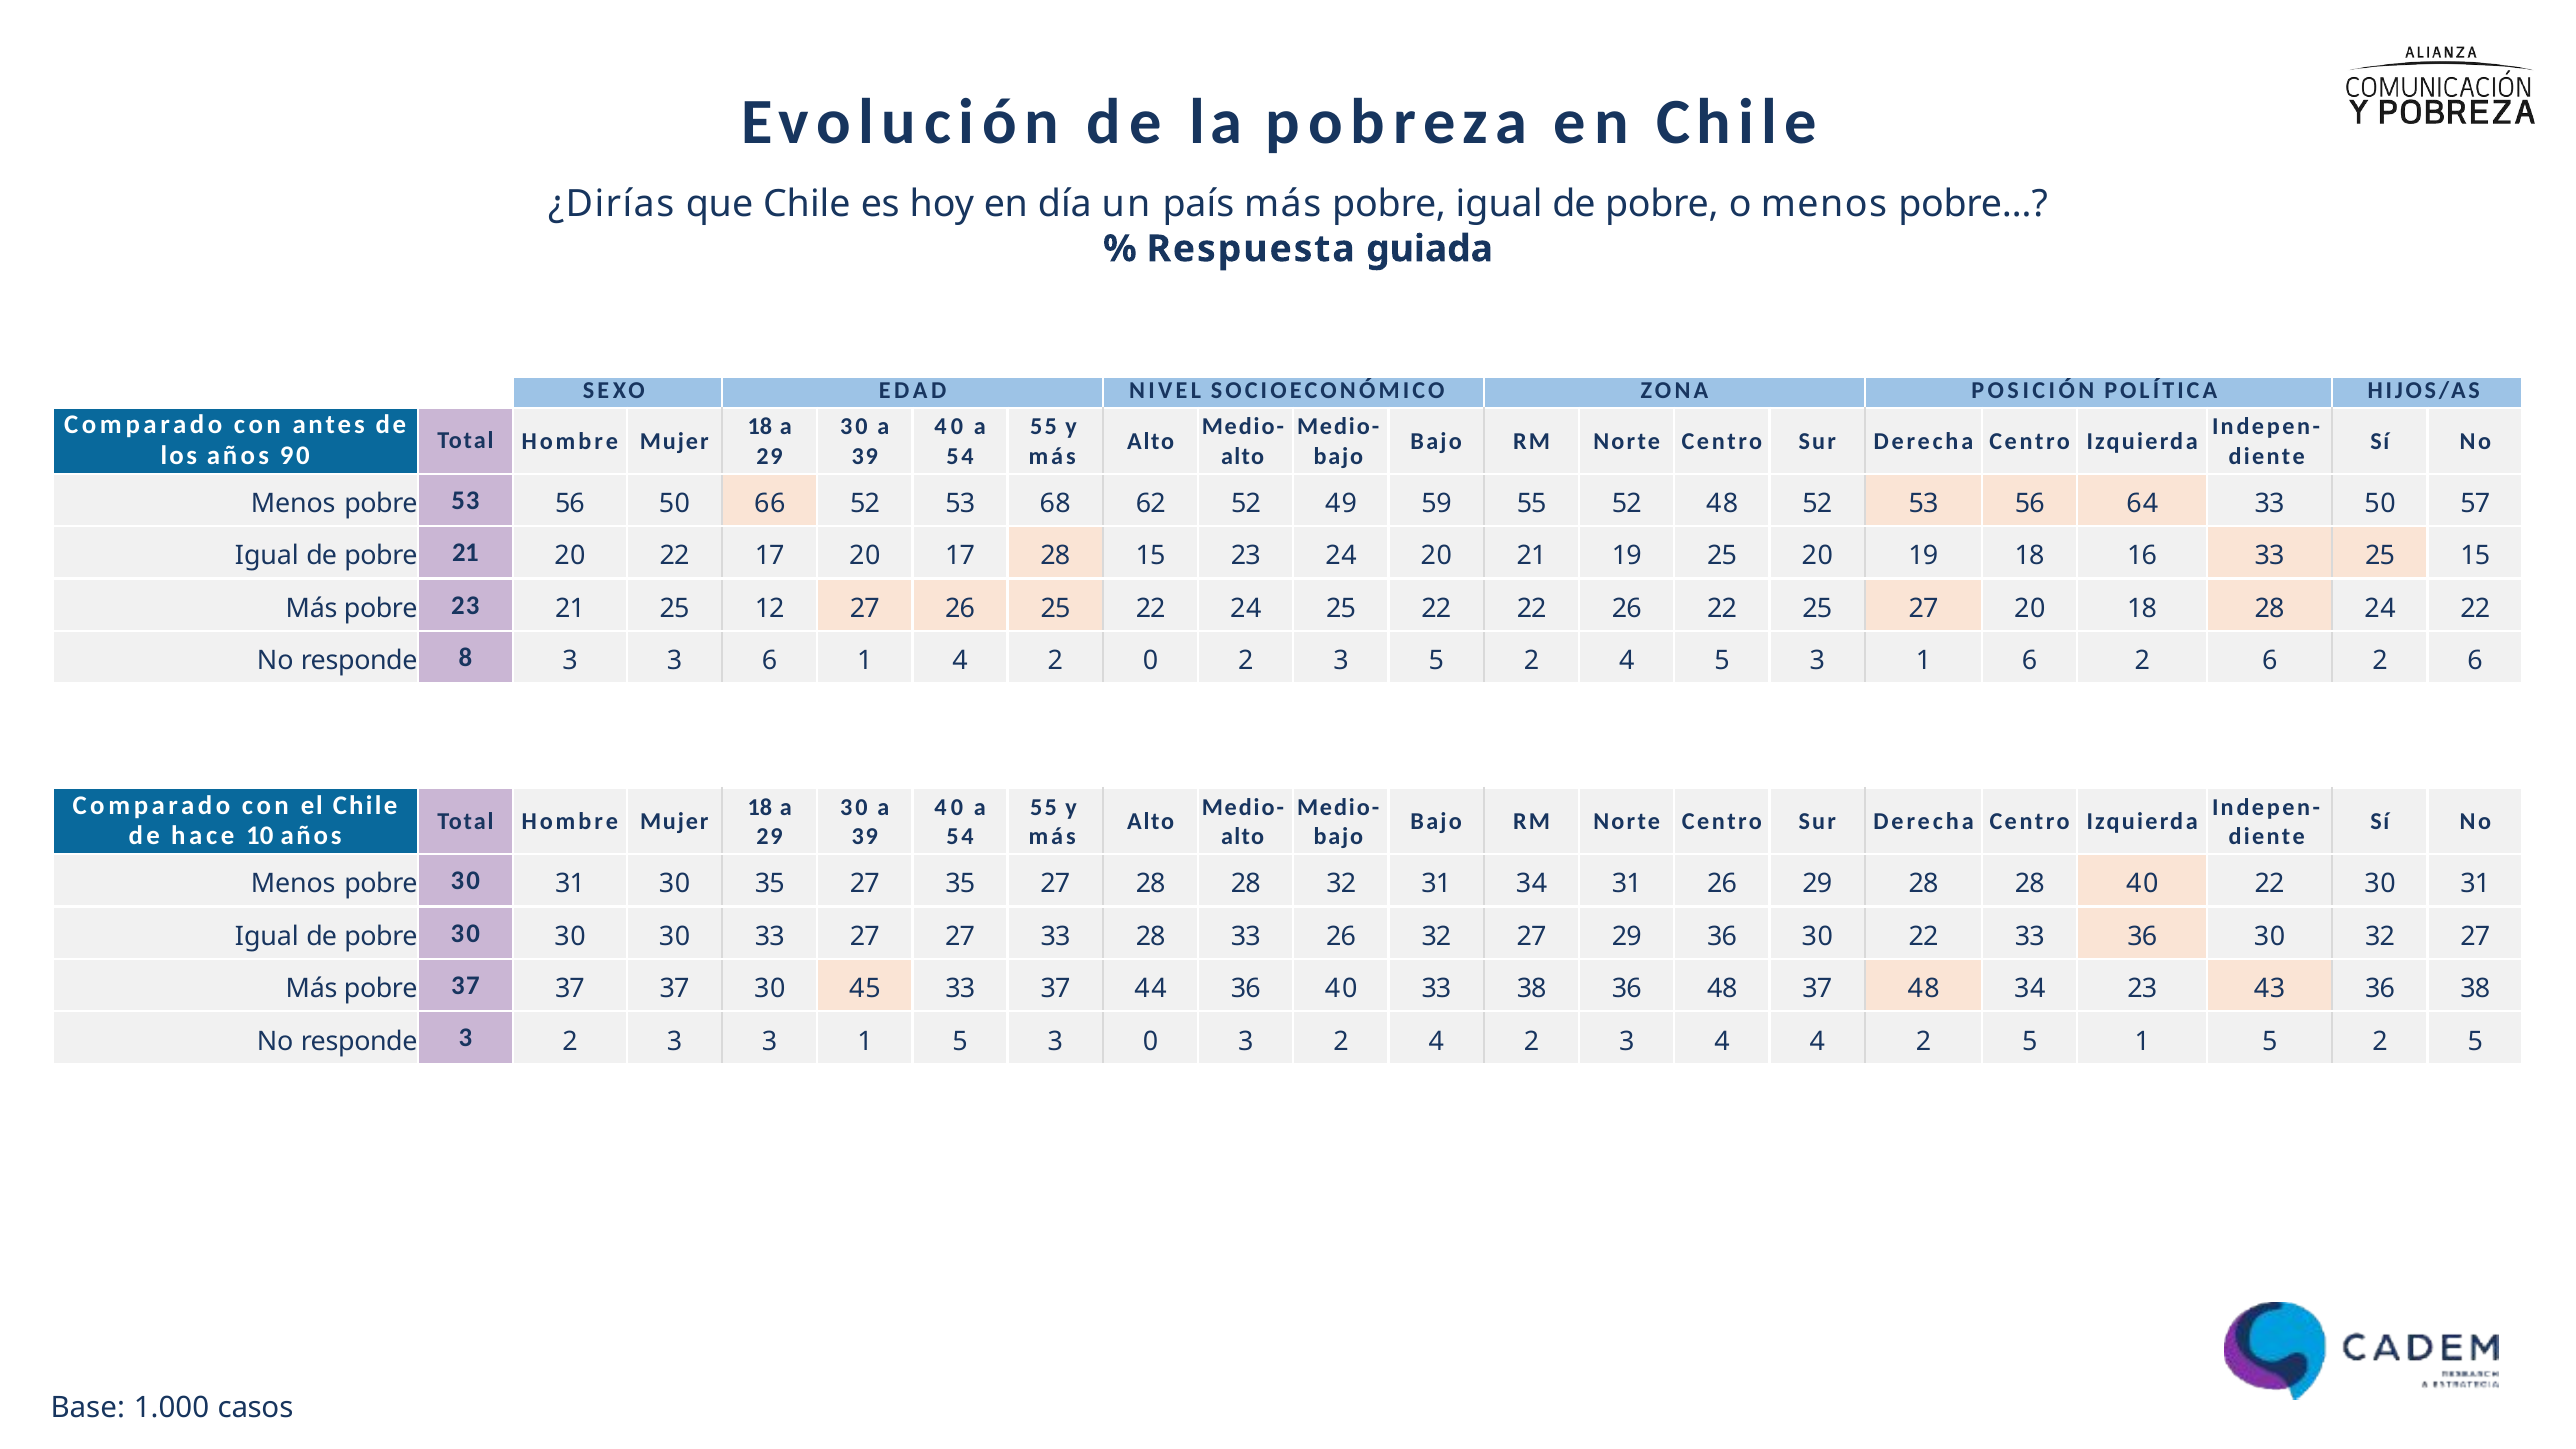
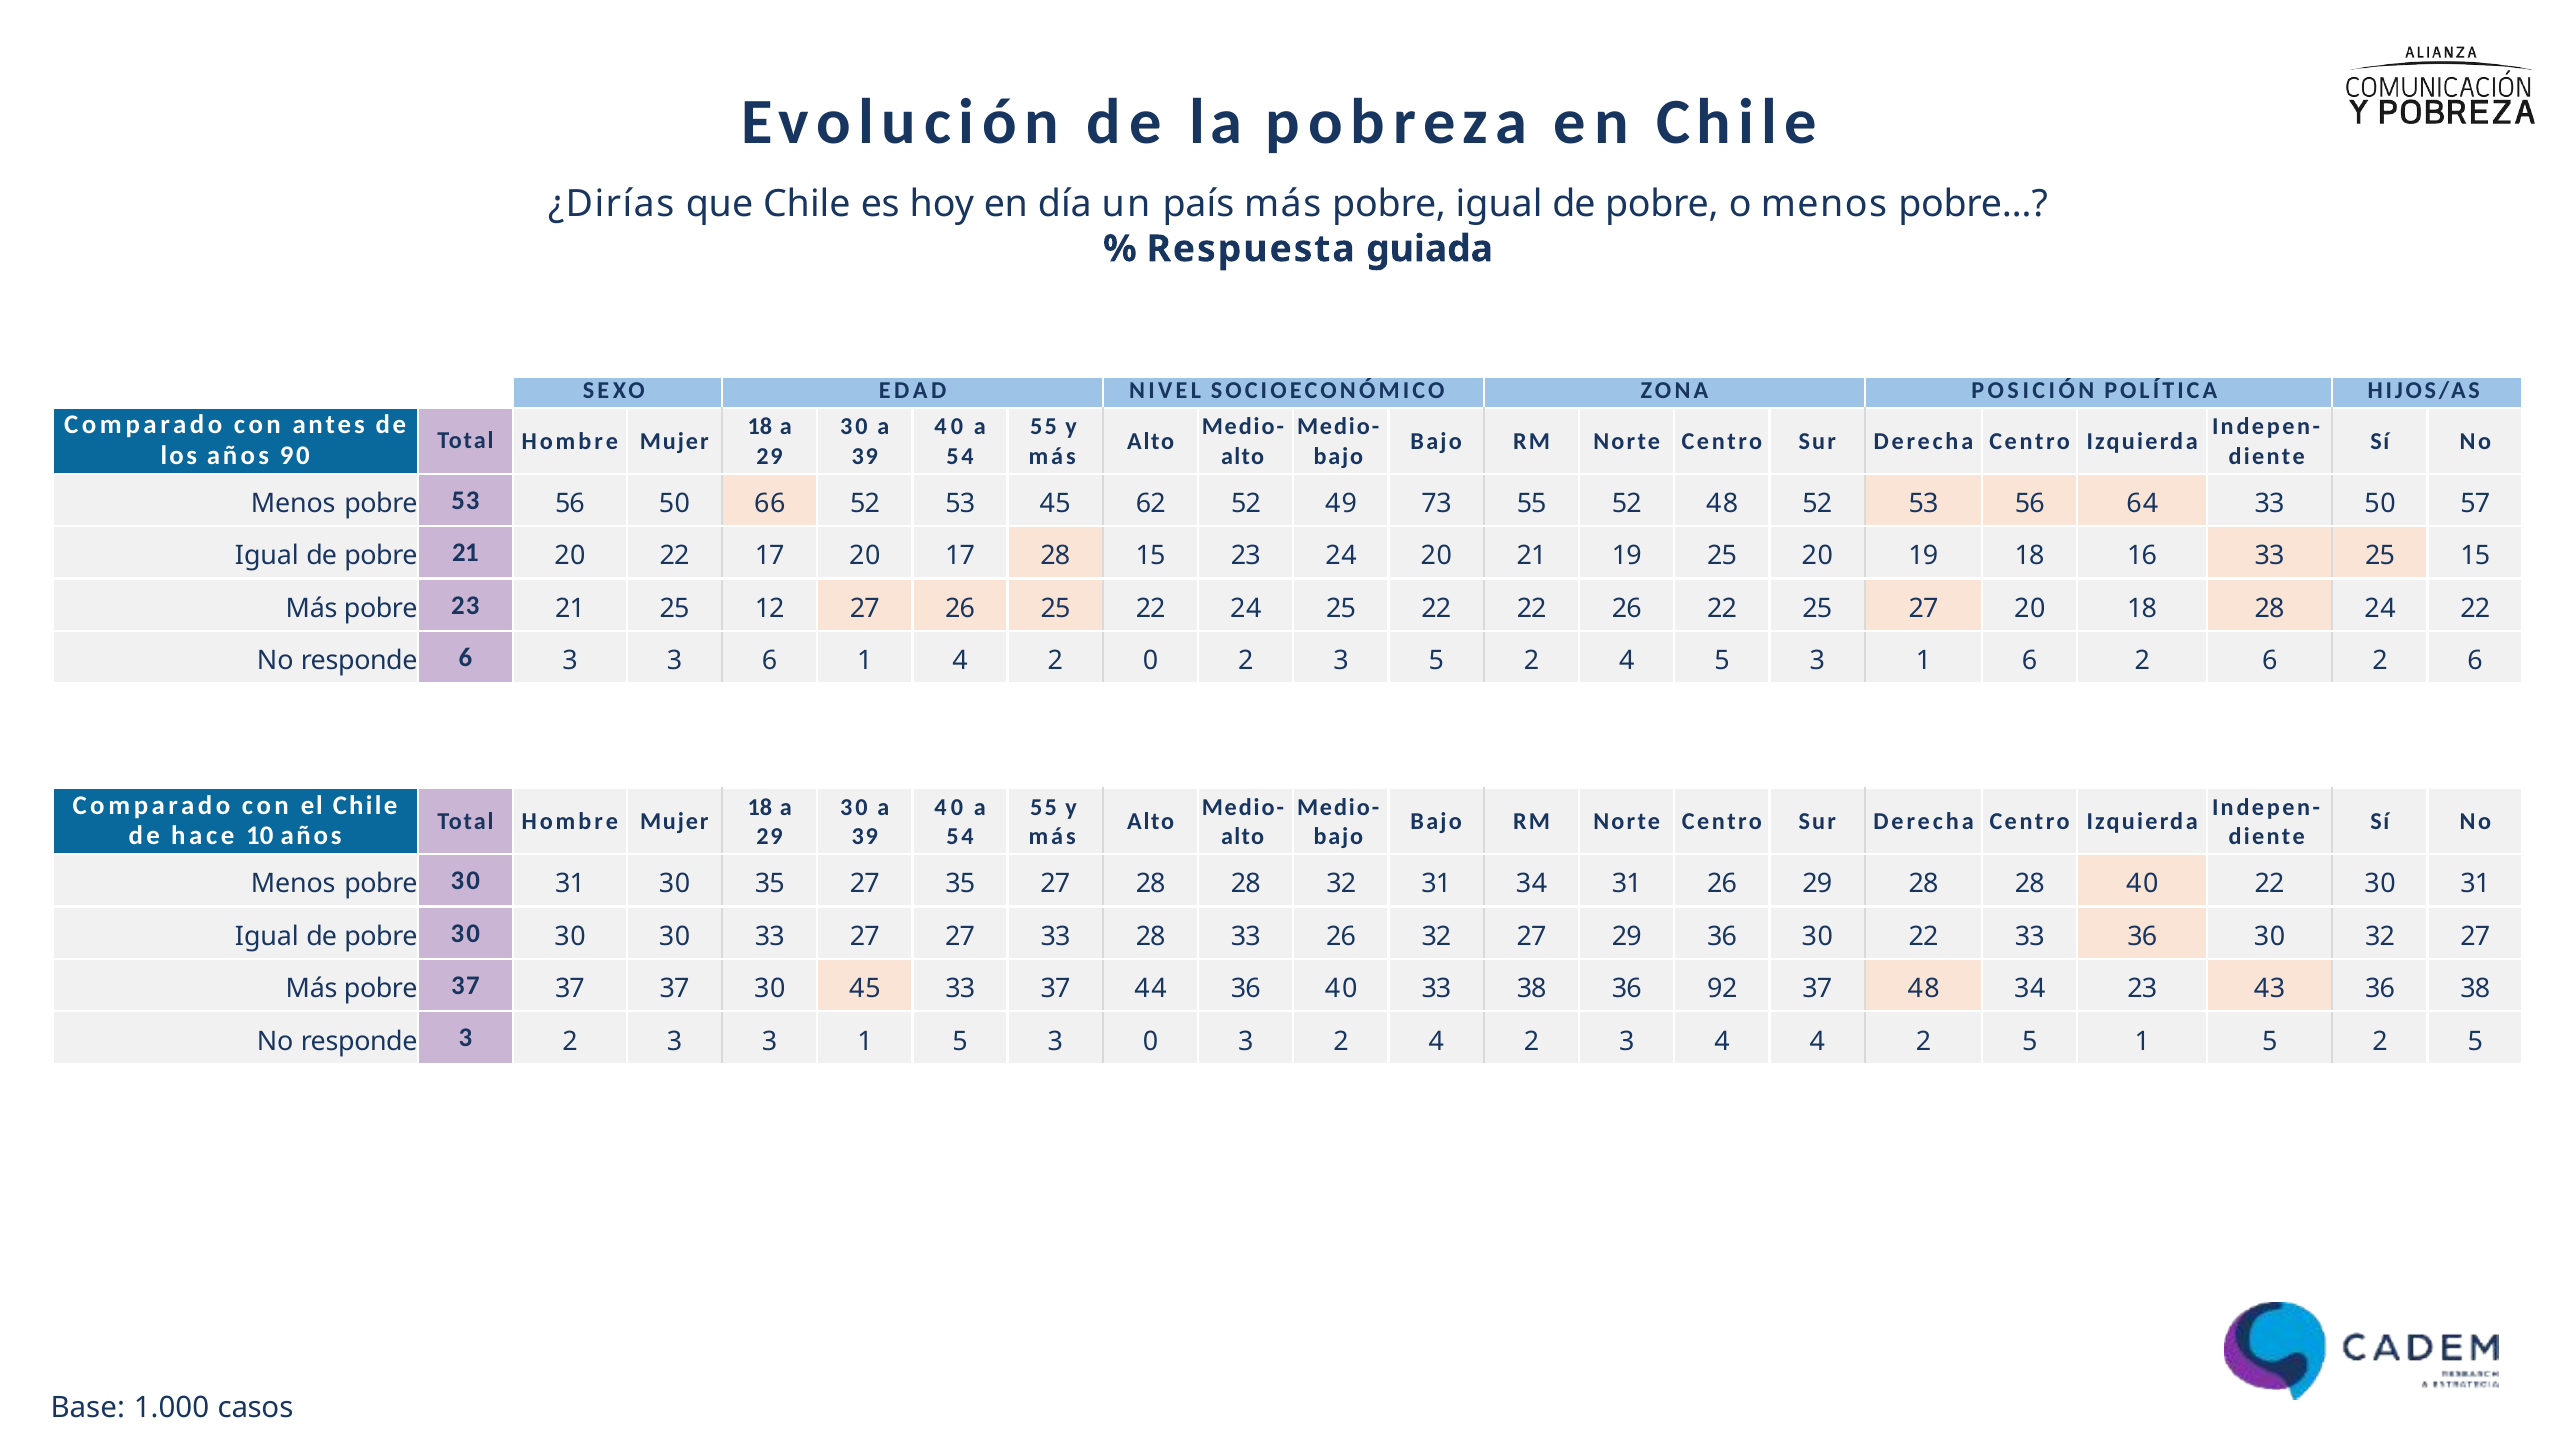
53 68: 68 -> 45
59: 59 -> 73
responde 8: 8 -> 6
36 48: 48 -> 92
